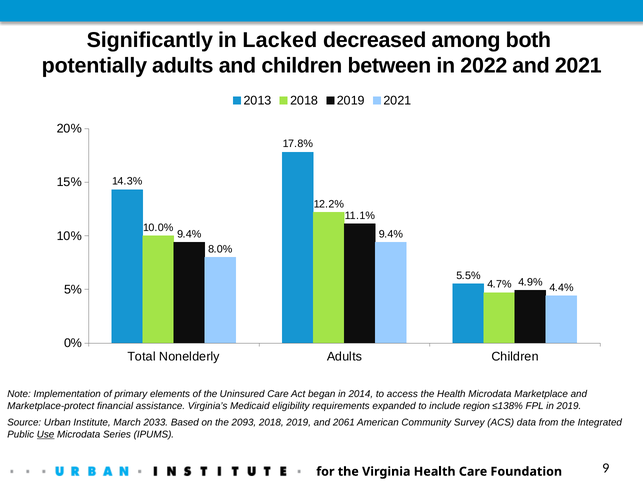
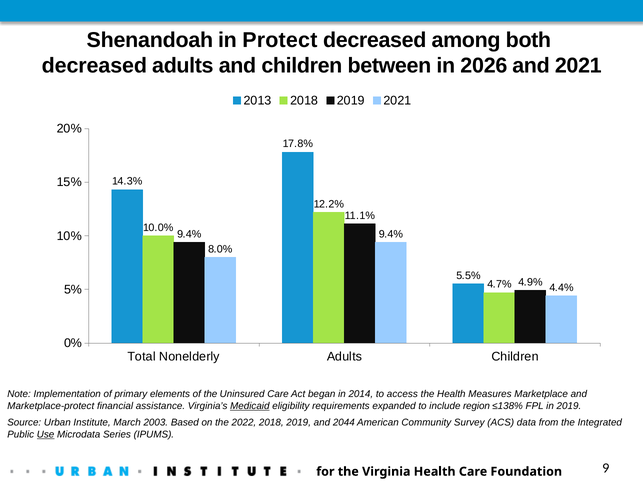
Significantly: Significantly -> Shenandoah
Lacked: Lacked -> Protect
potentially at (94, 66): potentially -> decreased
2022: 2022 -> 2026
Health Microdata: Microdata -> Measures
Medicaid underline: none -> present
2033: 2033 -> 2003
2093: 2093 -> 2022
2061: 2061 -> 2044
